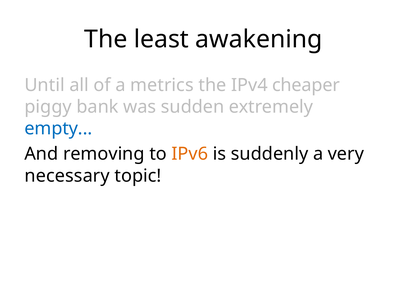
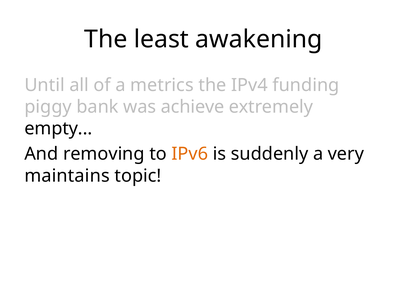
cheaper: cheaper -> funding
sudden: sudden -> achieve
empty colour: blue -> black
necessary: necessary -> maintains
